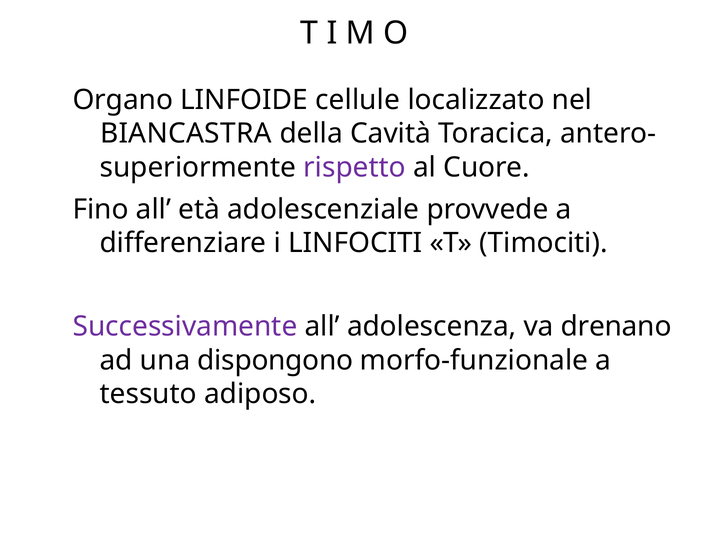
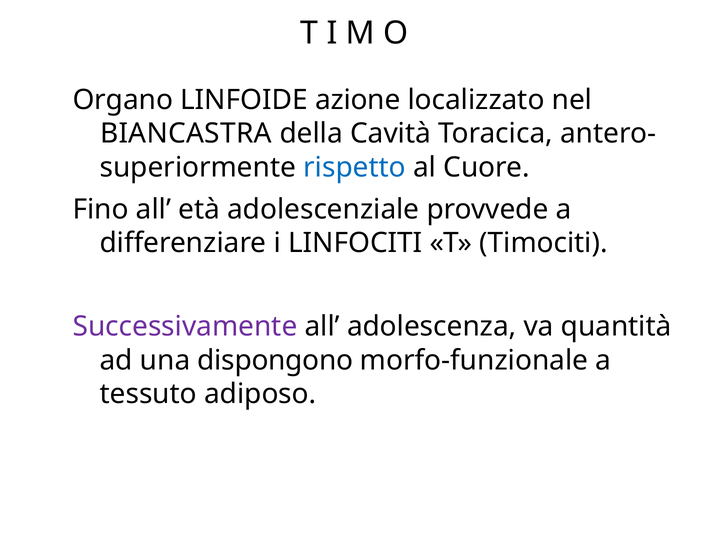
cellule: cellule -> azione
rispetto colour: purple -> blue
drenano: drenano -> quantità
